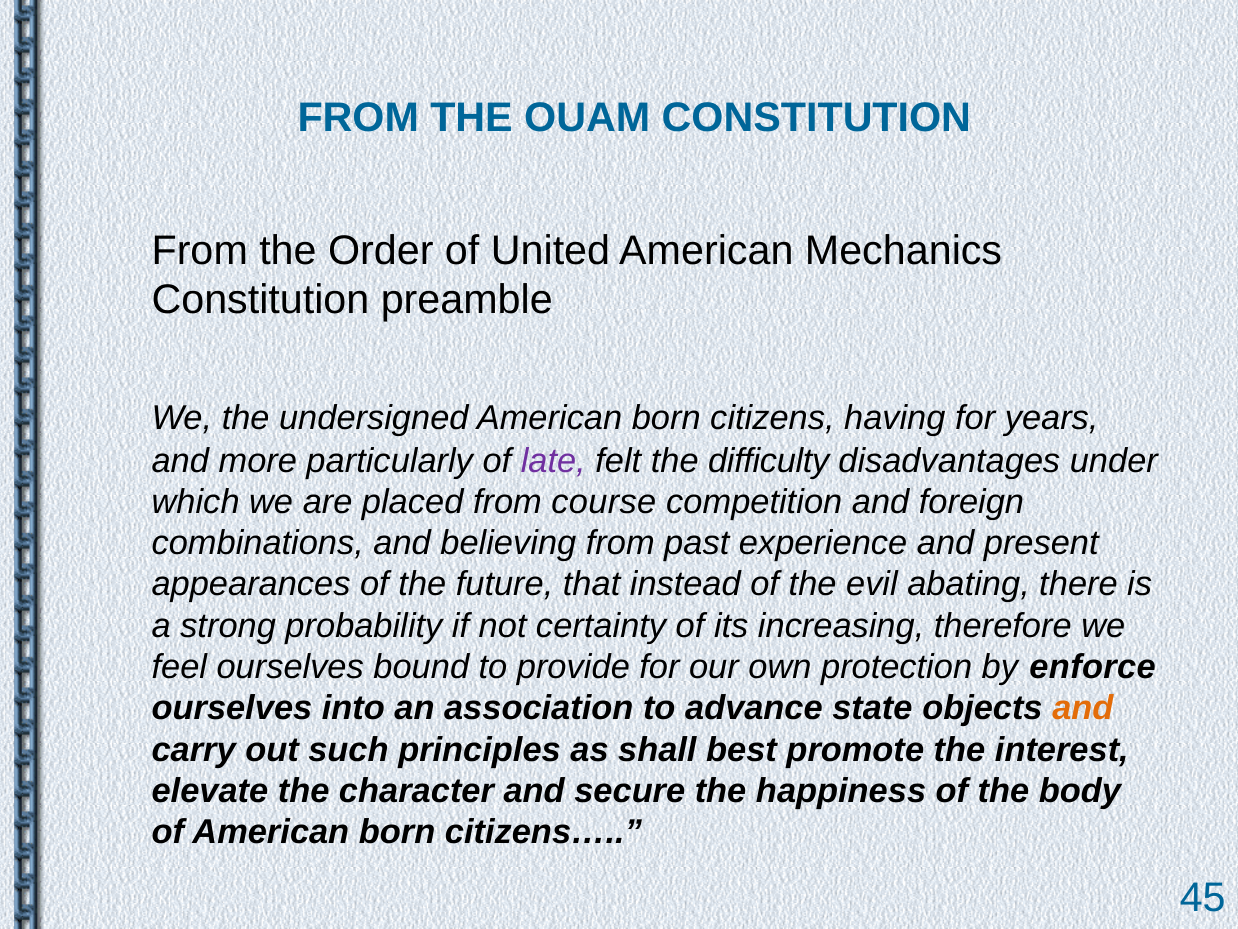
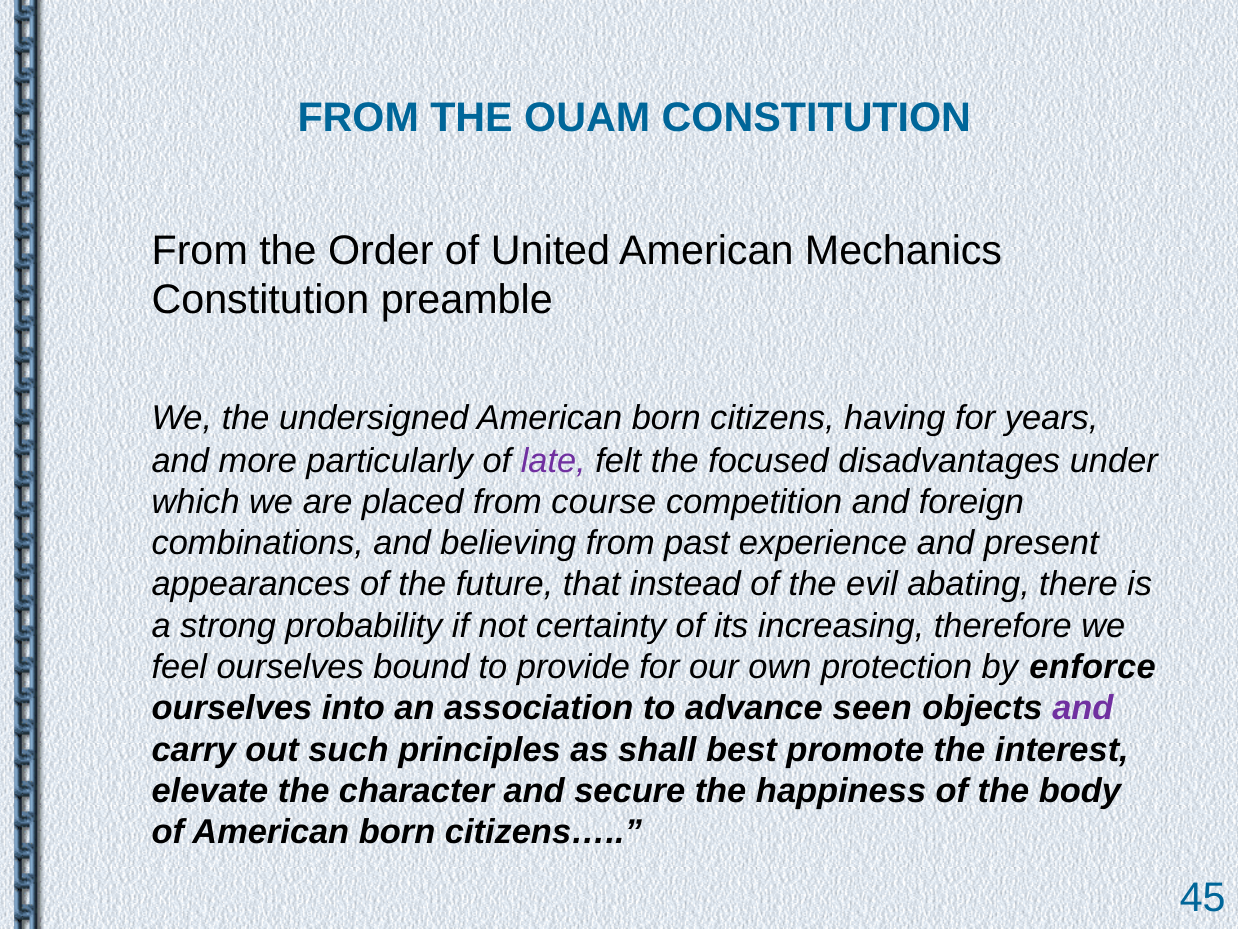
difficulty: difficulty -> focused
state: state -> seen
and at (1083, 708) colour: orange -> purple
